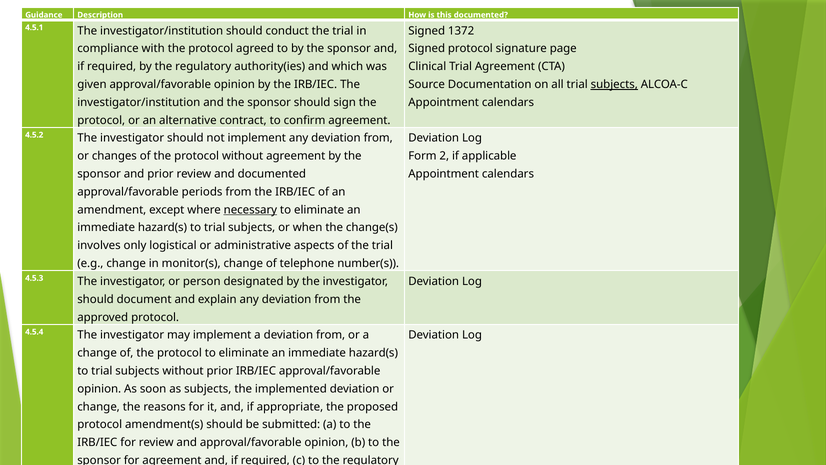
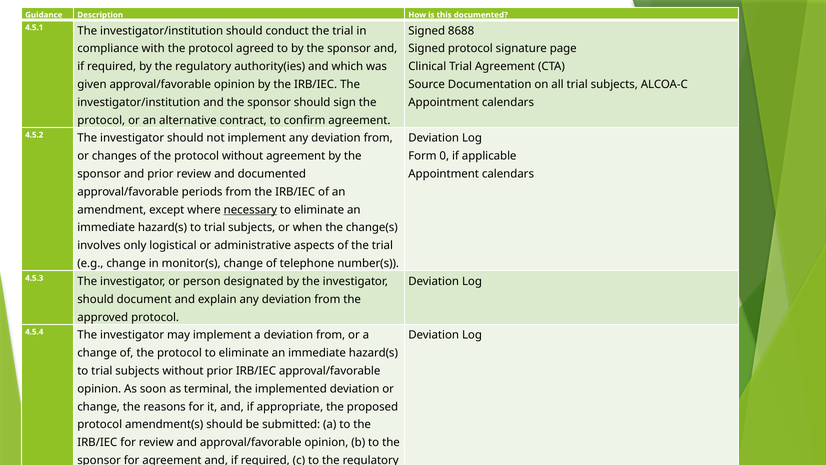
1372: 1372 -> 8688
subjects at (614, 84) underline: present -> none
2: 2 -> 0
as subjects: subjects -> terminal
